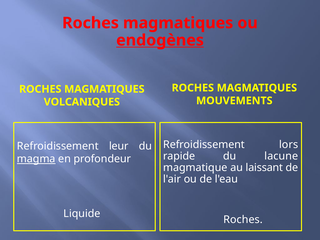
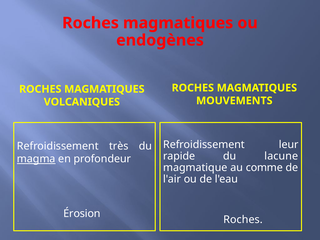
endogènes underline: present -> none
lors: lors -> leur
leur: leur -> très
laissant: laissant -> comme
Liquide: Liquide -> Érosion
